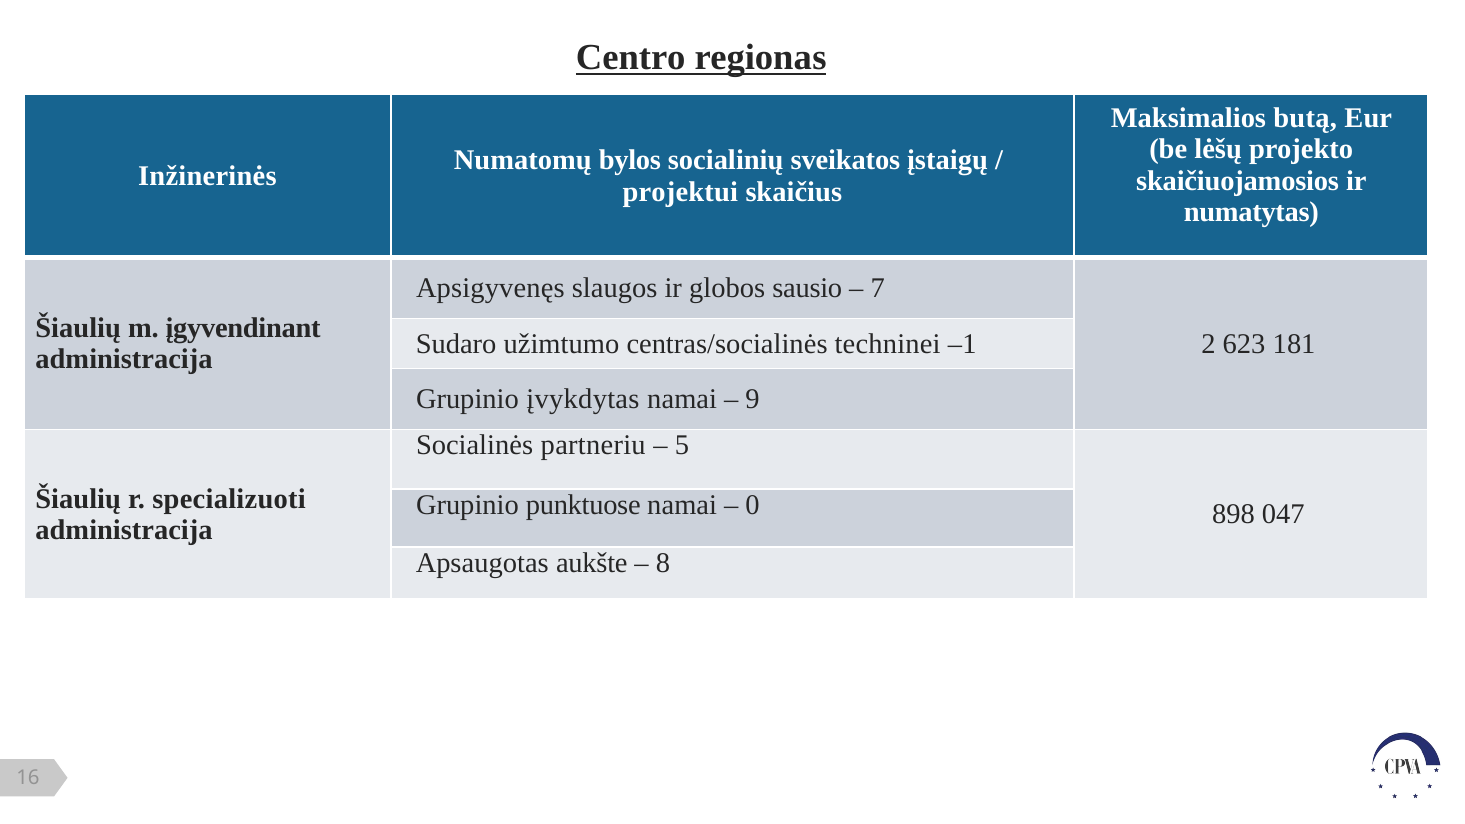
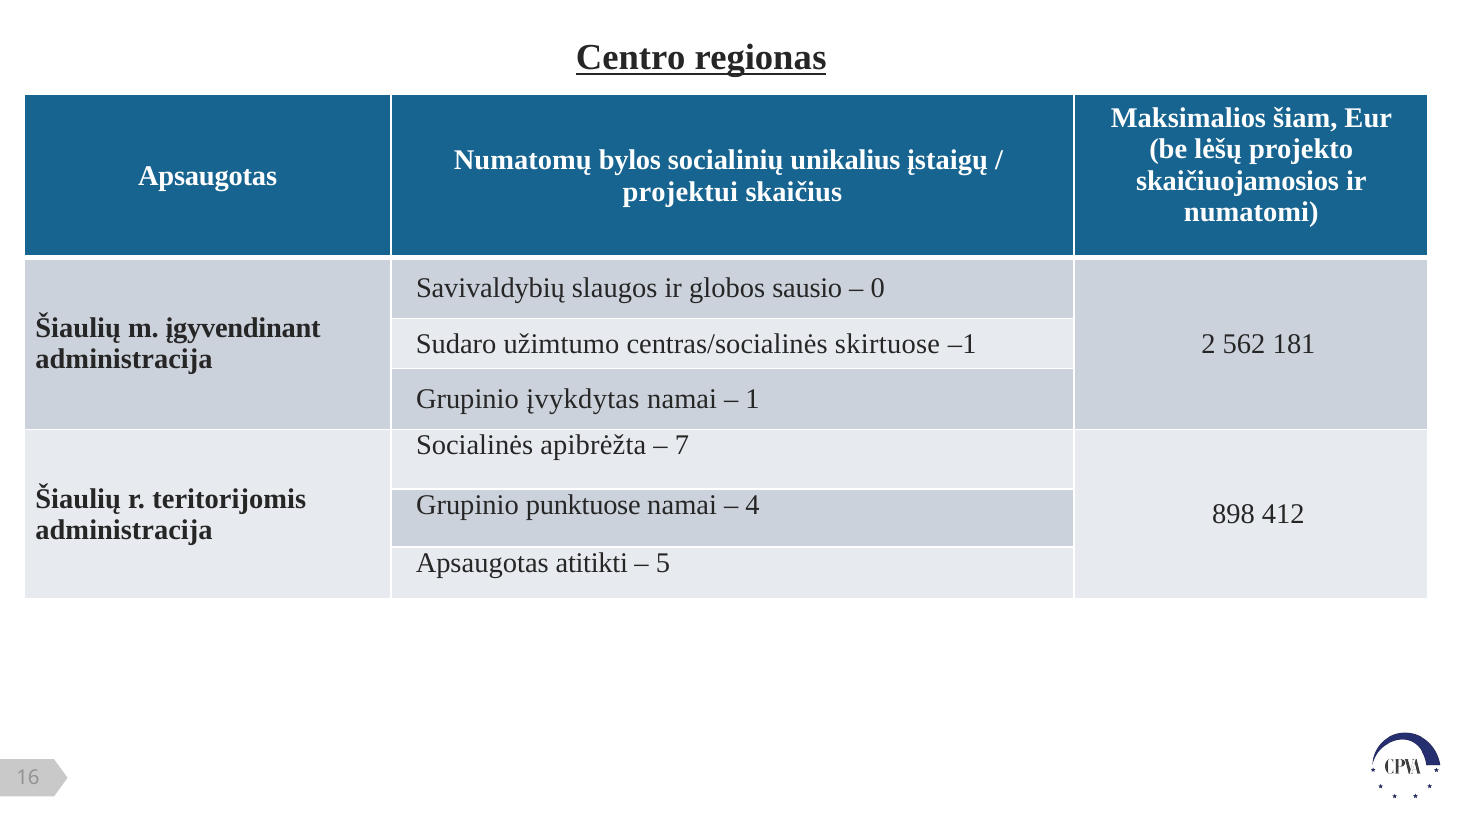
butą: butą -> šiam
sveikatos: sveikatos -> unikalius
Inžinerinės at (207, 176): Inžinerinės -> Apsaugotas
numatytas: numatytas -> numatomi
Apsigyvenęs: Apsigyvenęs -> Savivaldybių
7: 7 -> 0
techninei: techninei -> skirtuose
623: 623 -> 562
9: 9 -> 1
partneriu: partneriu -> apibrėžta
5: 5 -> 7
specializuoti: specializuoti -> teritorijomis
0: 0 -> 4
047: 047 -> 412
aukšte: aukšte -> atitikti
8: 8 -> 5
